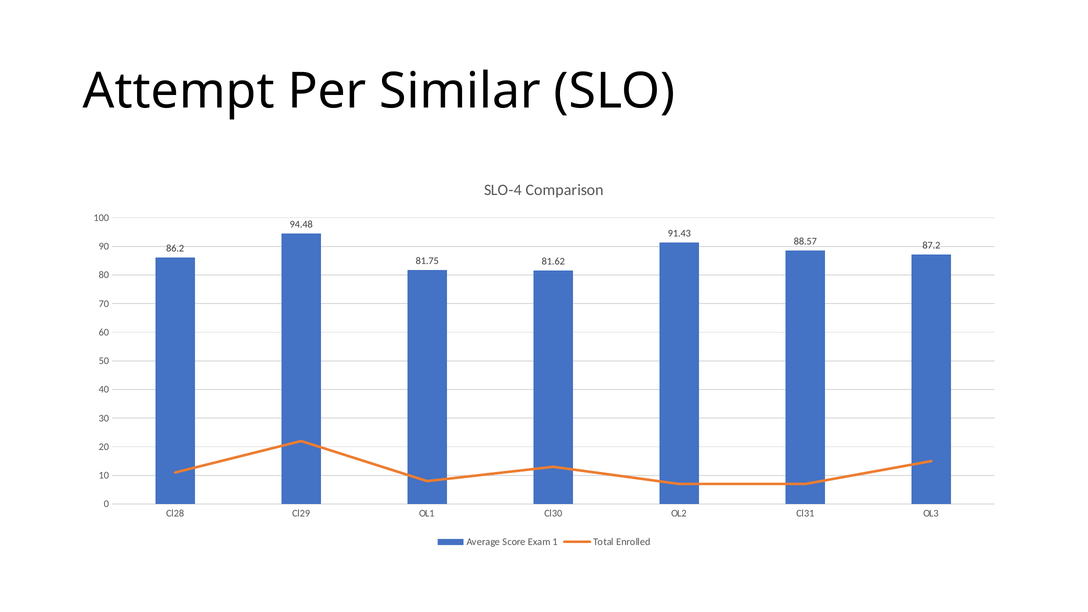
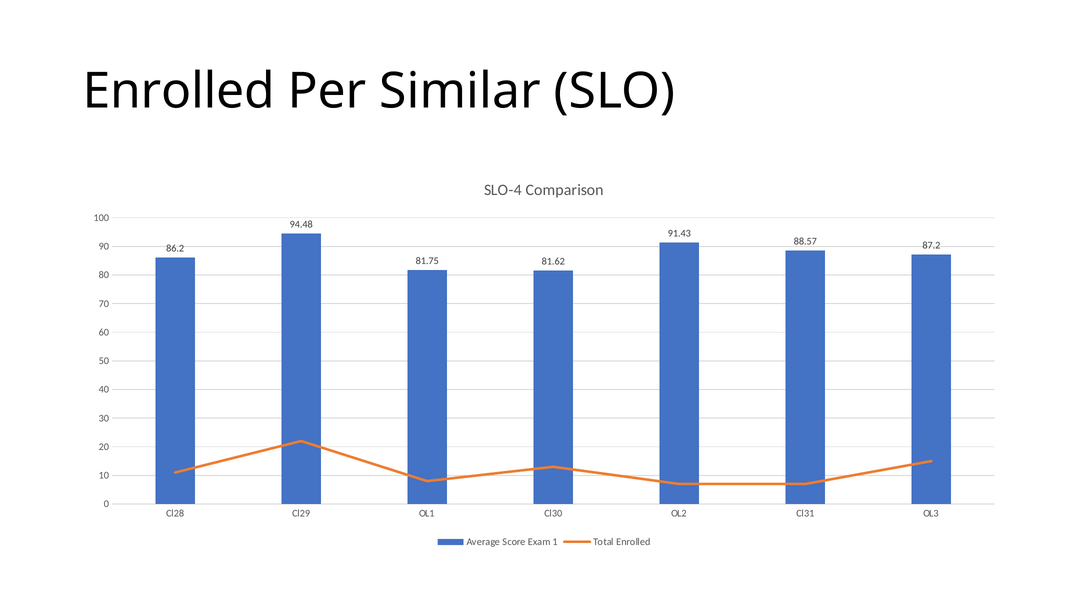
Attempt at (179, 91): Attempt -> Enrolled
